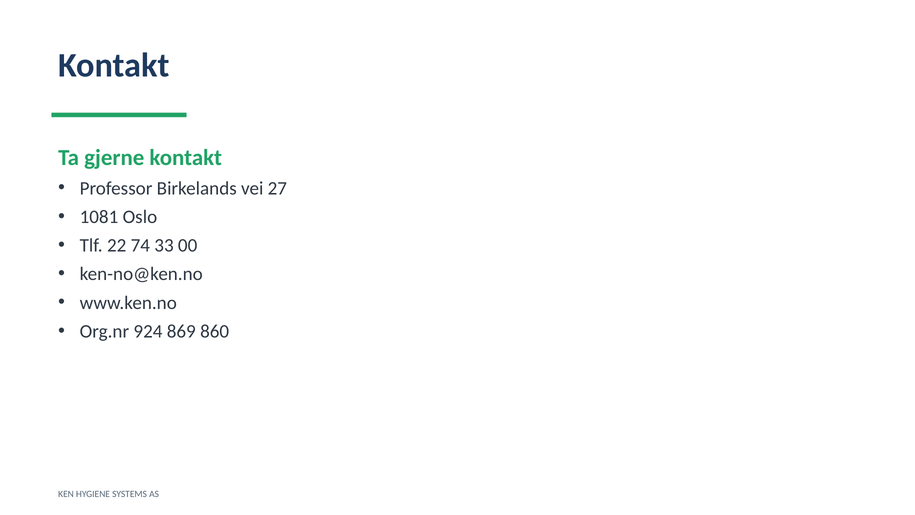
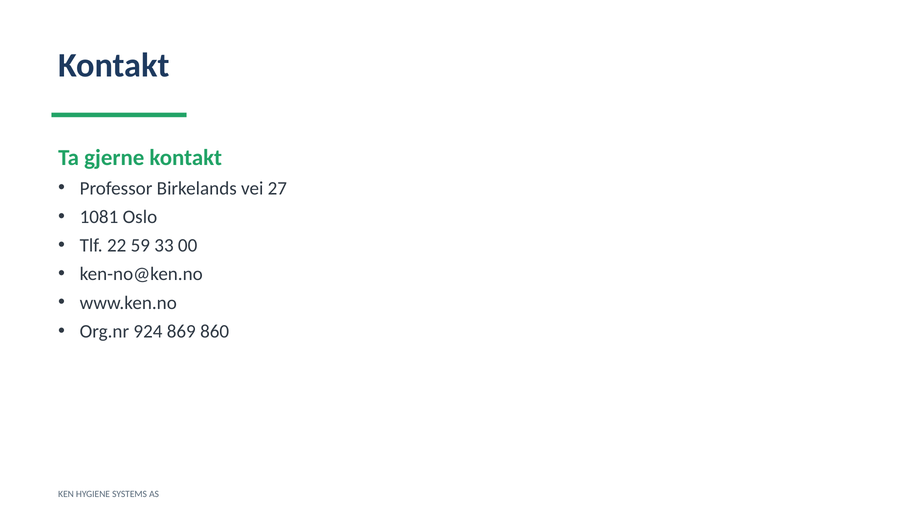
74: 74 -> 59
